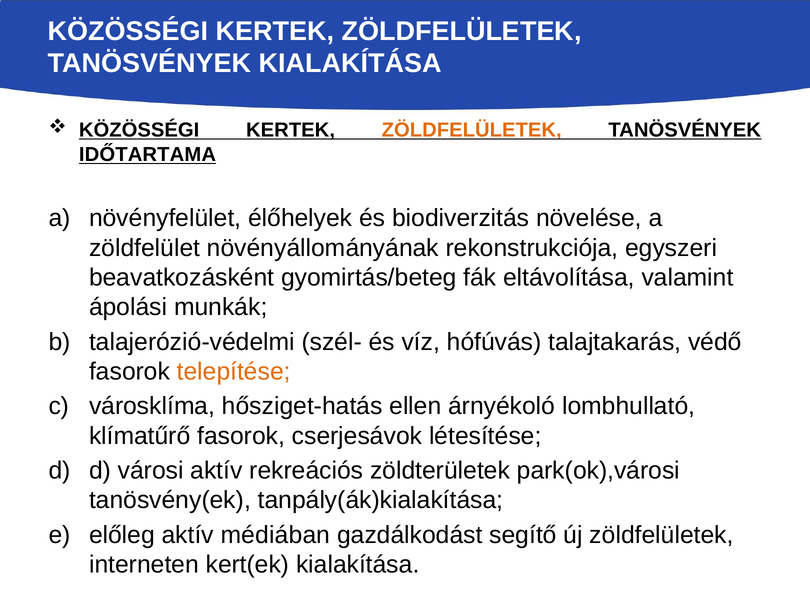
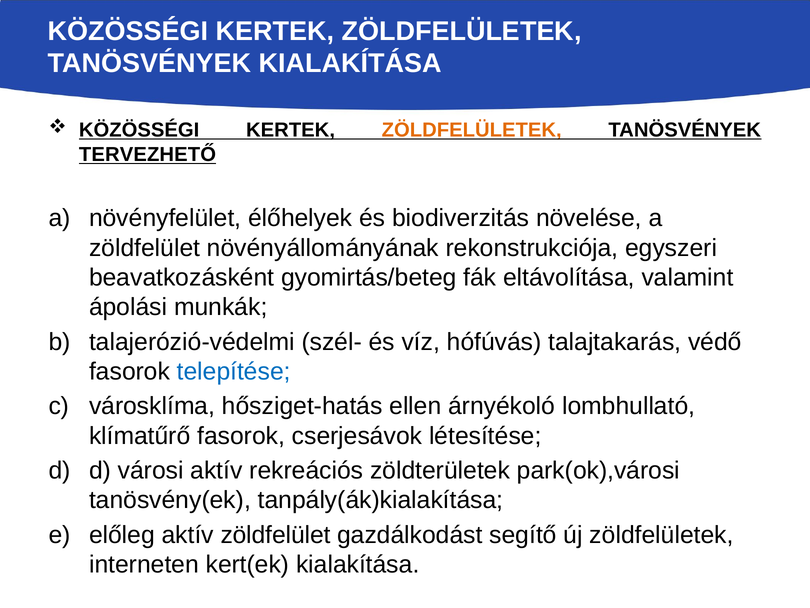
IDŐTARTAMA: IDŐTARTAMA -> TERVEZHETŐ
telepítése colour: orange -> blue
aktív médiában: médiában -> zöldfelület
